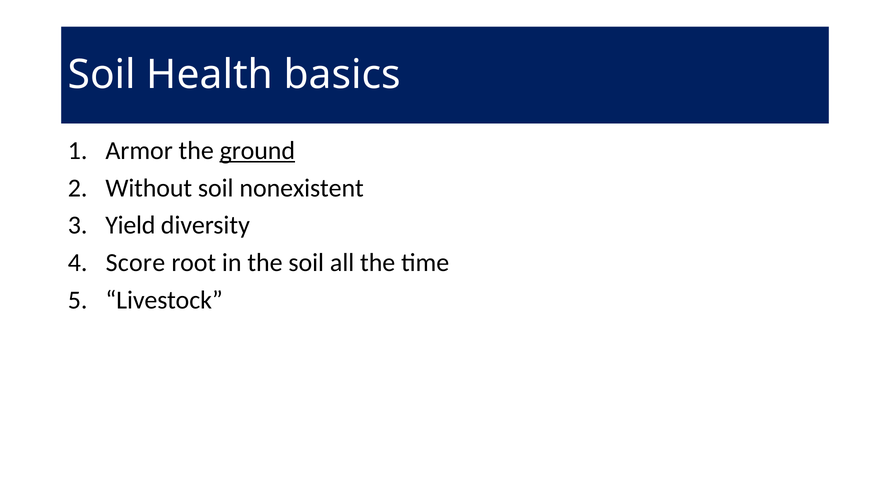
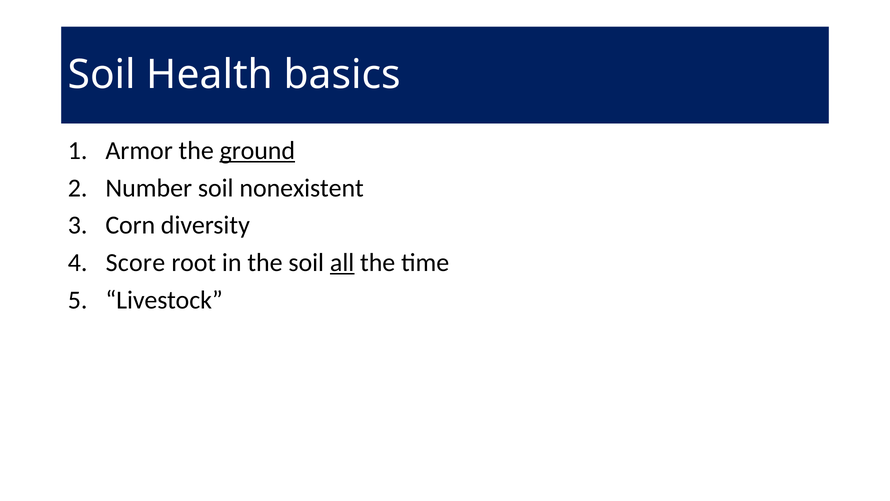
Without: Without -> Number
Yield: Yield -> Corn
all underline: none -> present
